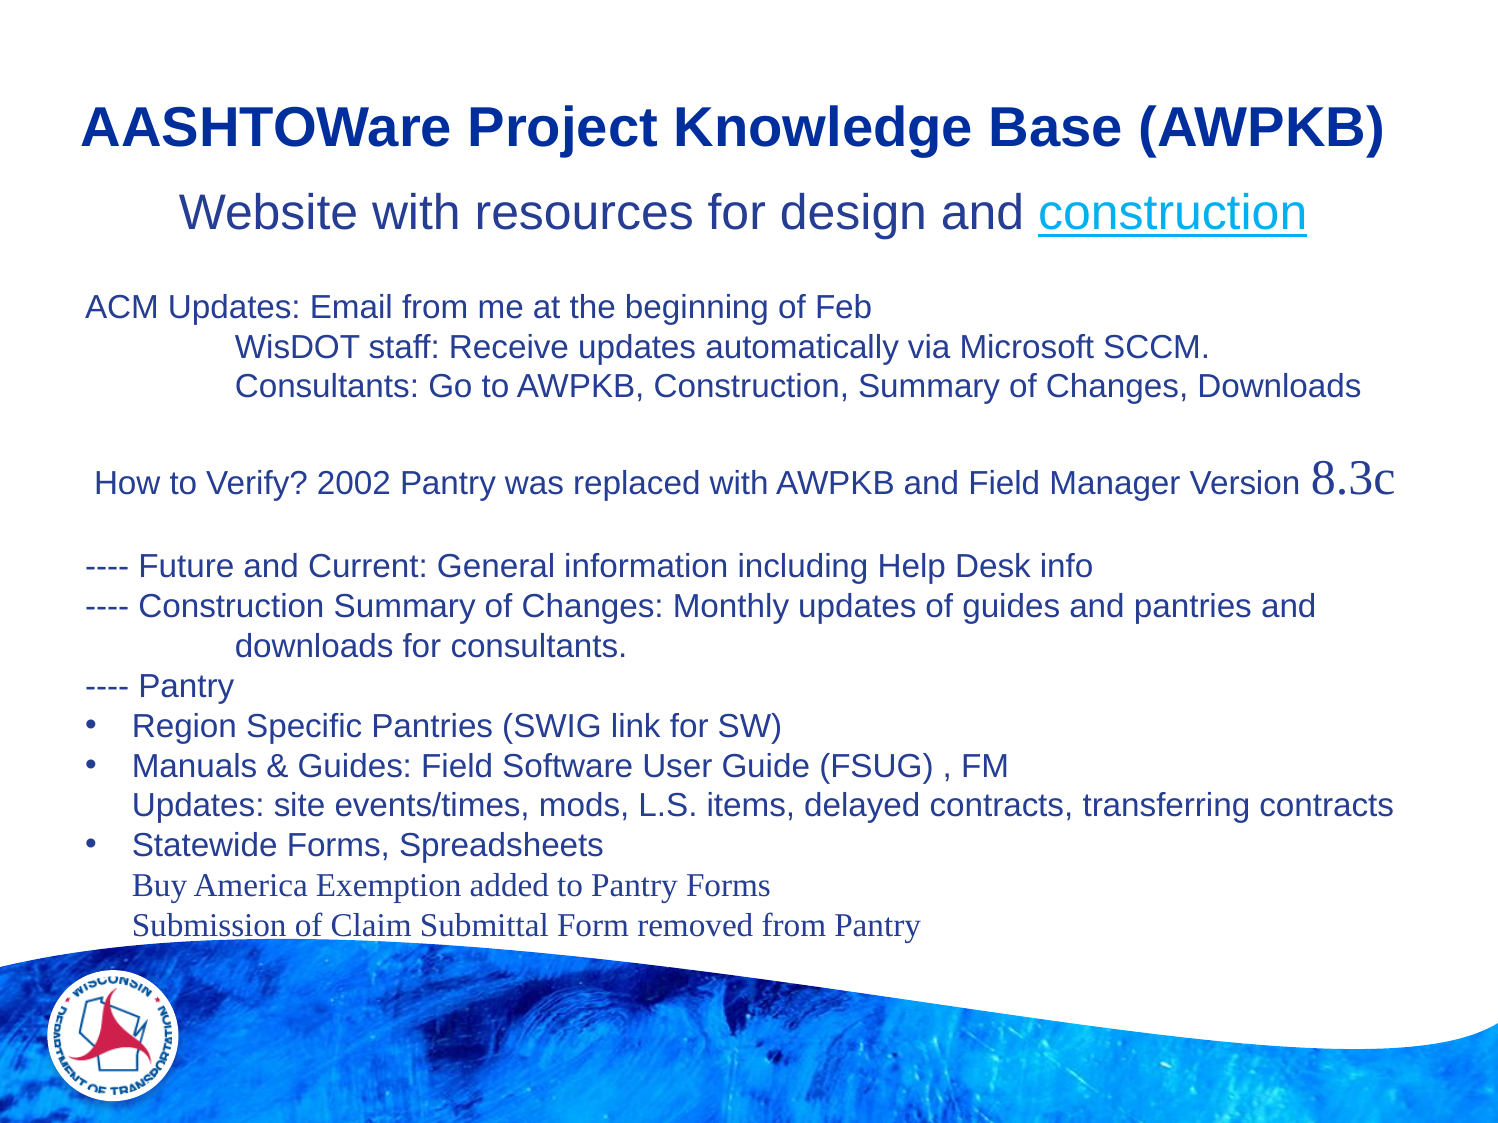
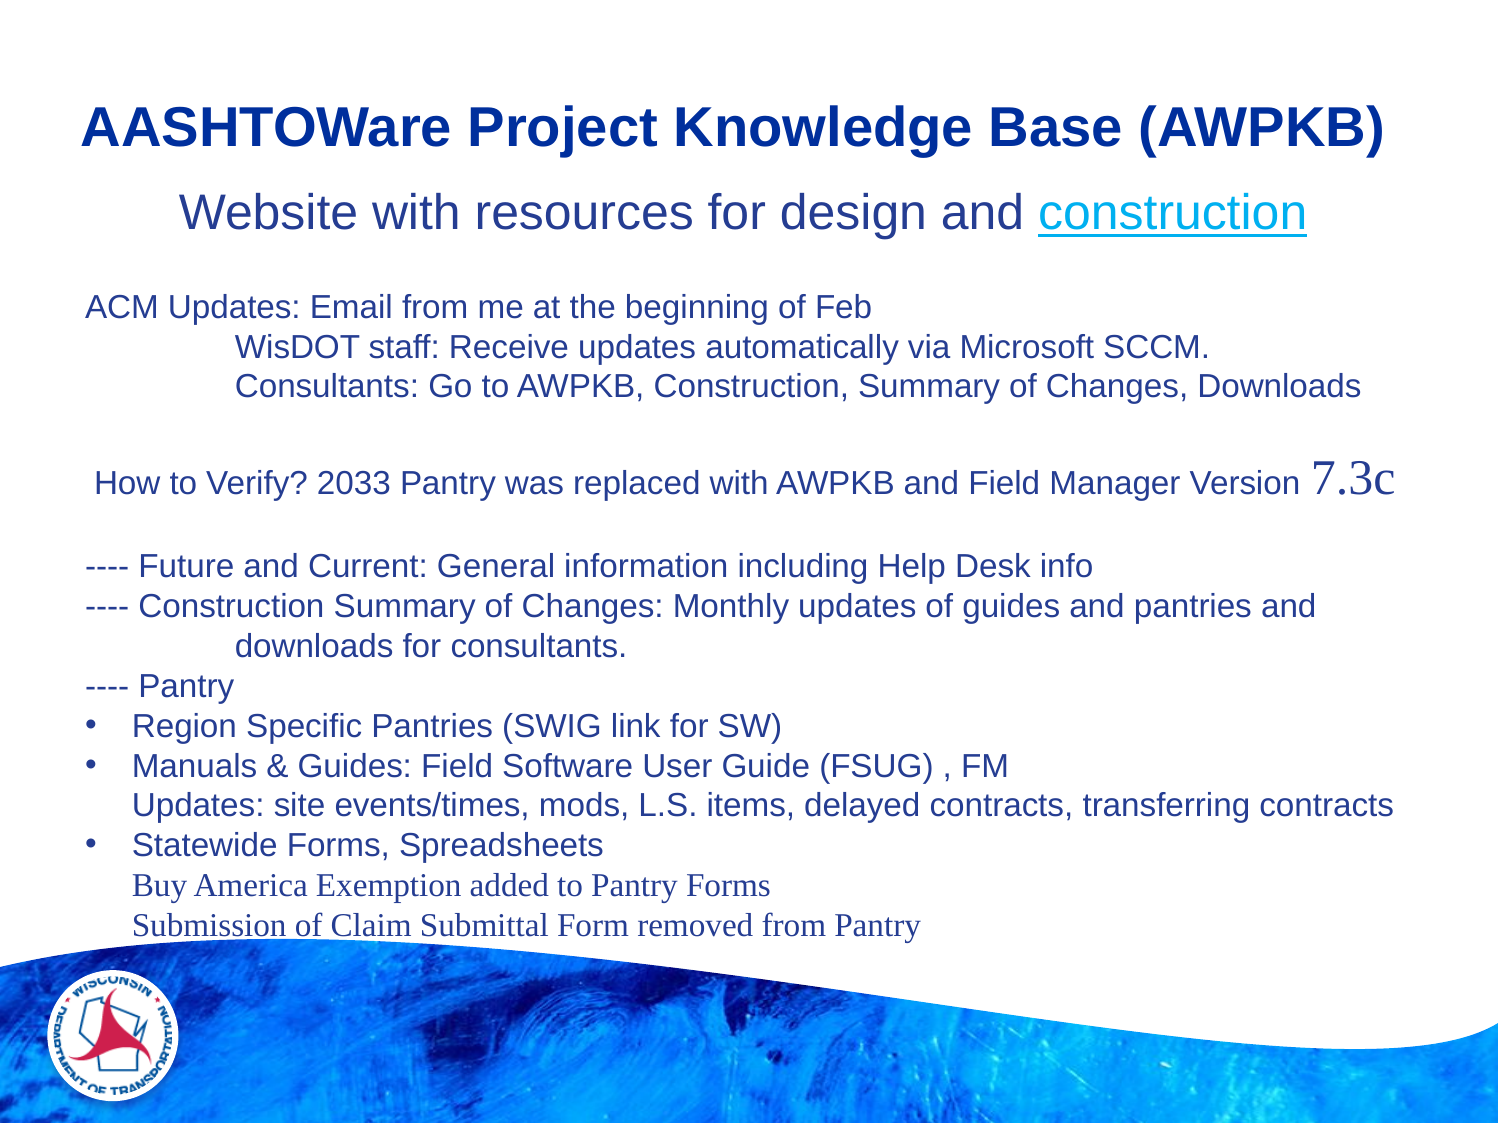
2002: 2002 -> 2033
8.3c: 8.3c -> 7.3c
